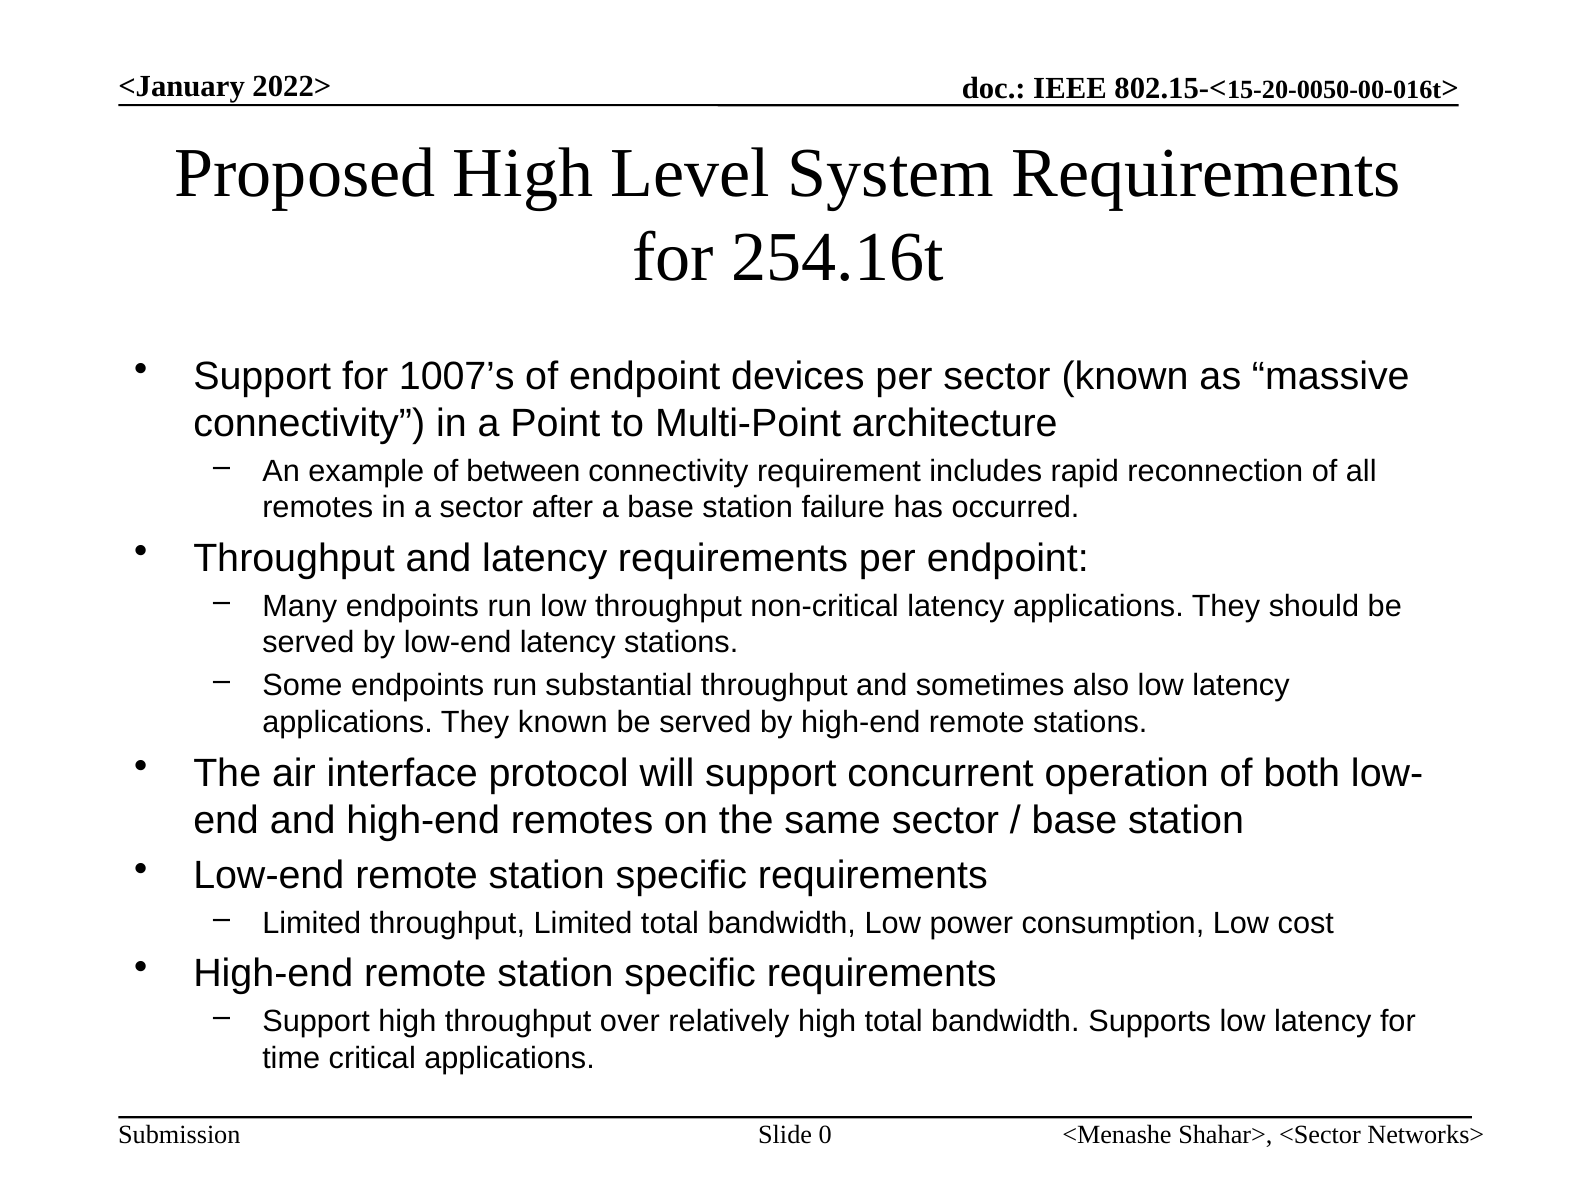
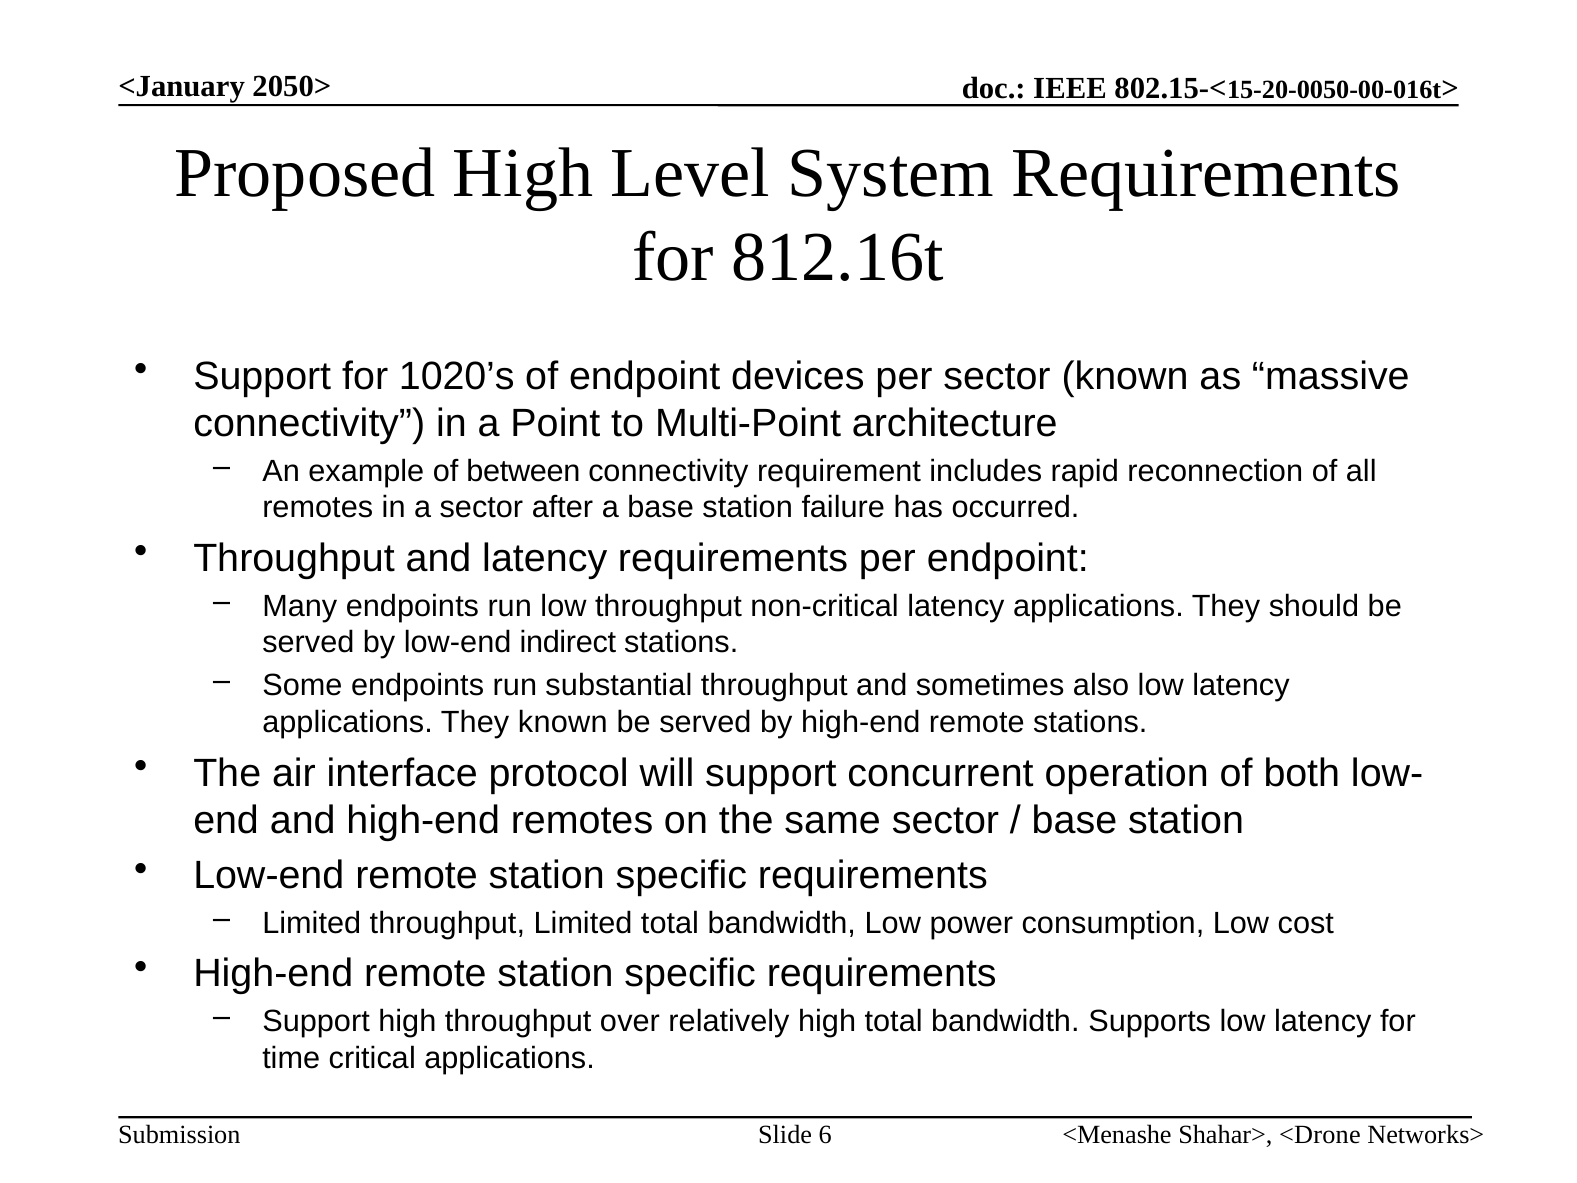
2022>: 2022> -> 2050>
254.16t: 254.16t -> 812.16t
1007’s: 1007’s -> 1020’s
low-end latency: latency -> indirect
0: 0 -> 6
<Sector: <Sector -> <Drone
